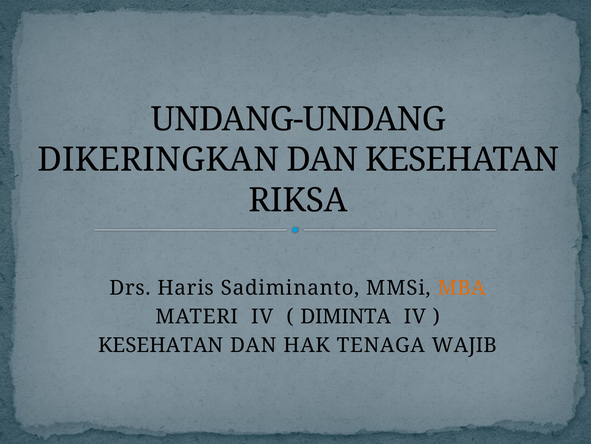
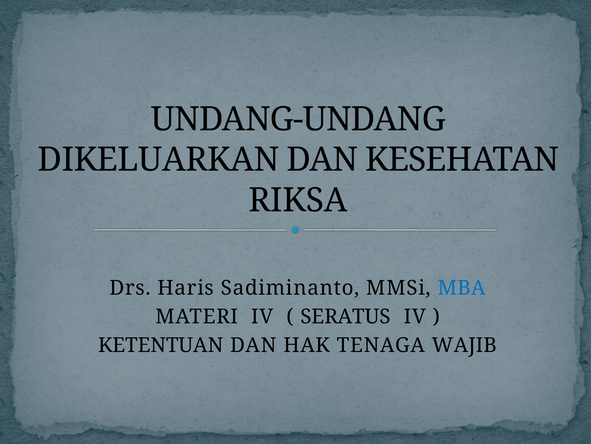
DIKERINGKAN: DIKERINGKAN -> DIKELUARKAN
MBA colour: orange -> blue
DIMINTA: DIMINTA -> SERATUS
KESEHATAN at (161, 345): KESEHATAN -> KETENTUAN
